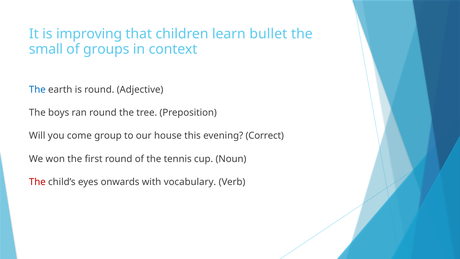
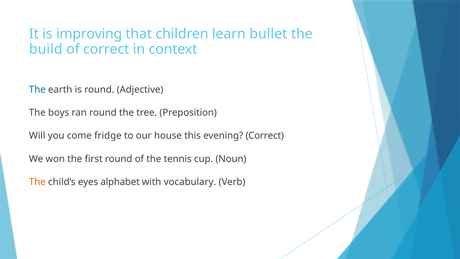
small: small -> build
of groups: groups -> correct
group: group -> fridge
The at (37, 182) colour: red -> orange
onwards: onwards -> alphabet
